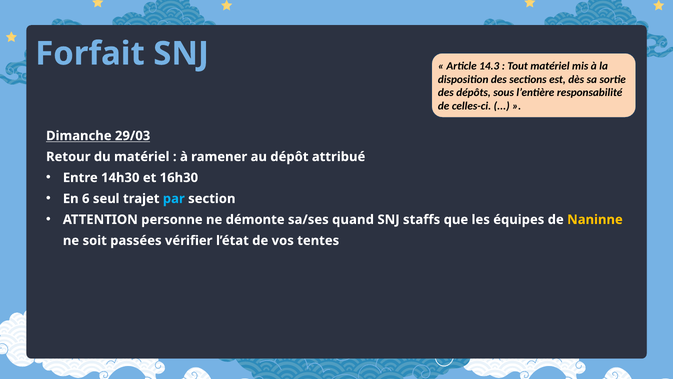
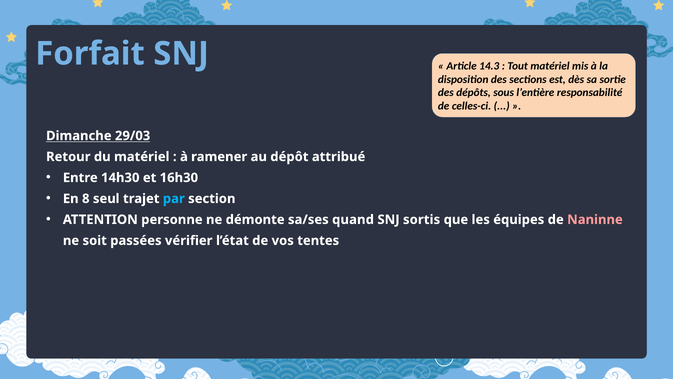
6: 6 -> 8
staffs: staffs -> sortis
Naninne colour: yellow -> pink
